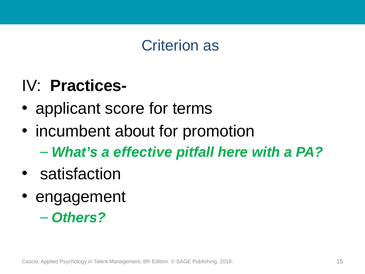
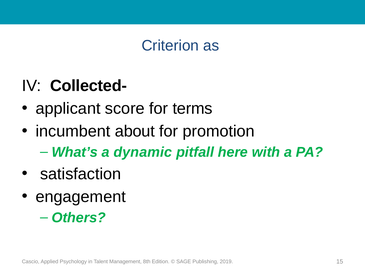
Practices-: Practices- -> Collected-
effective: effective -> dynamic
